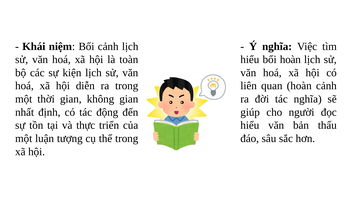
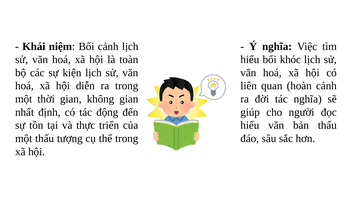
bối hoàn: hoàn -> khóc
một luận: luận -> thấu
